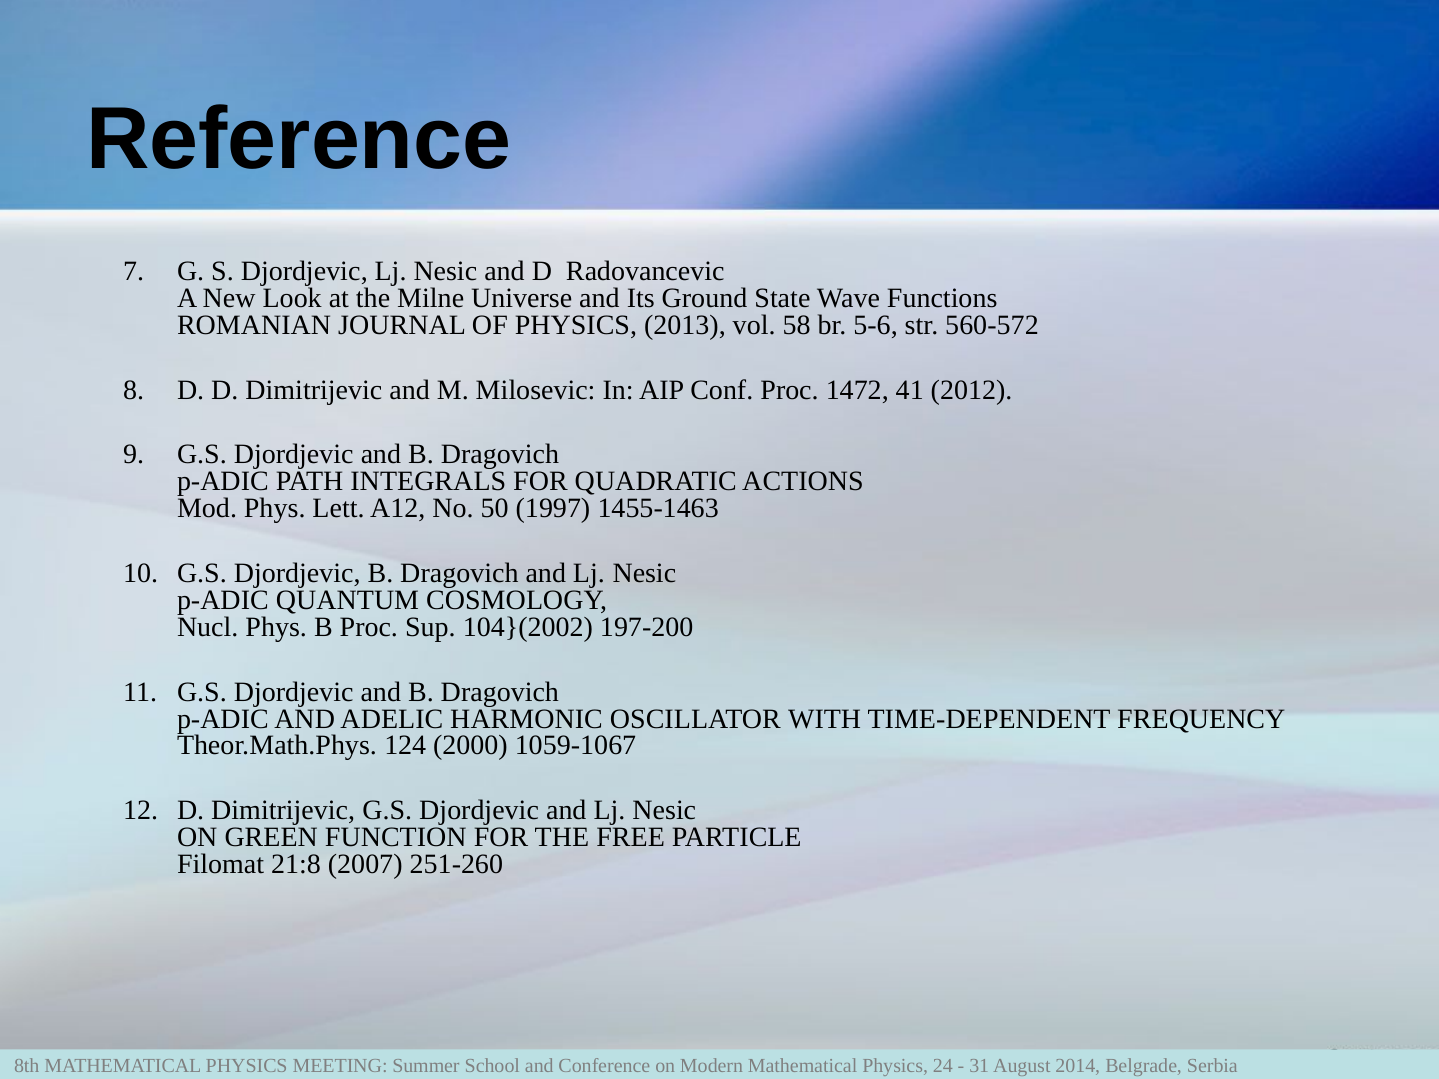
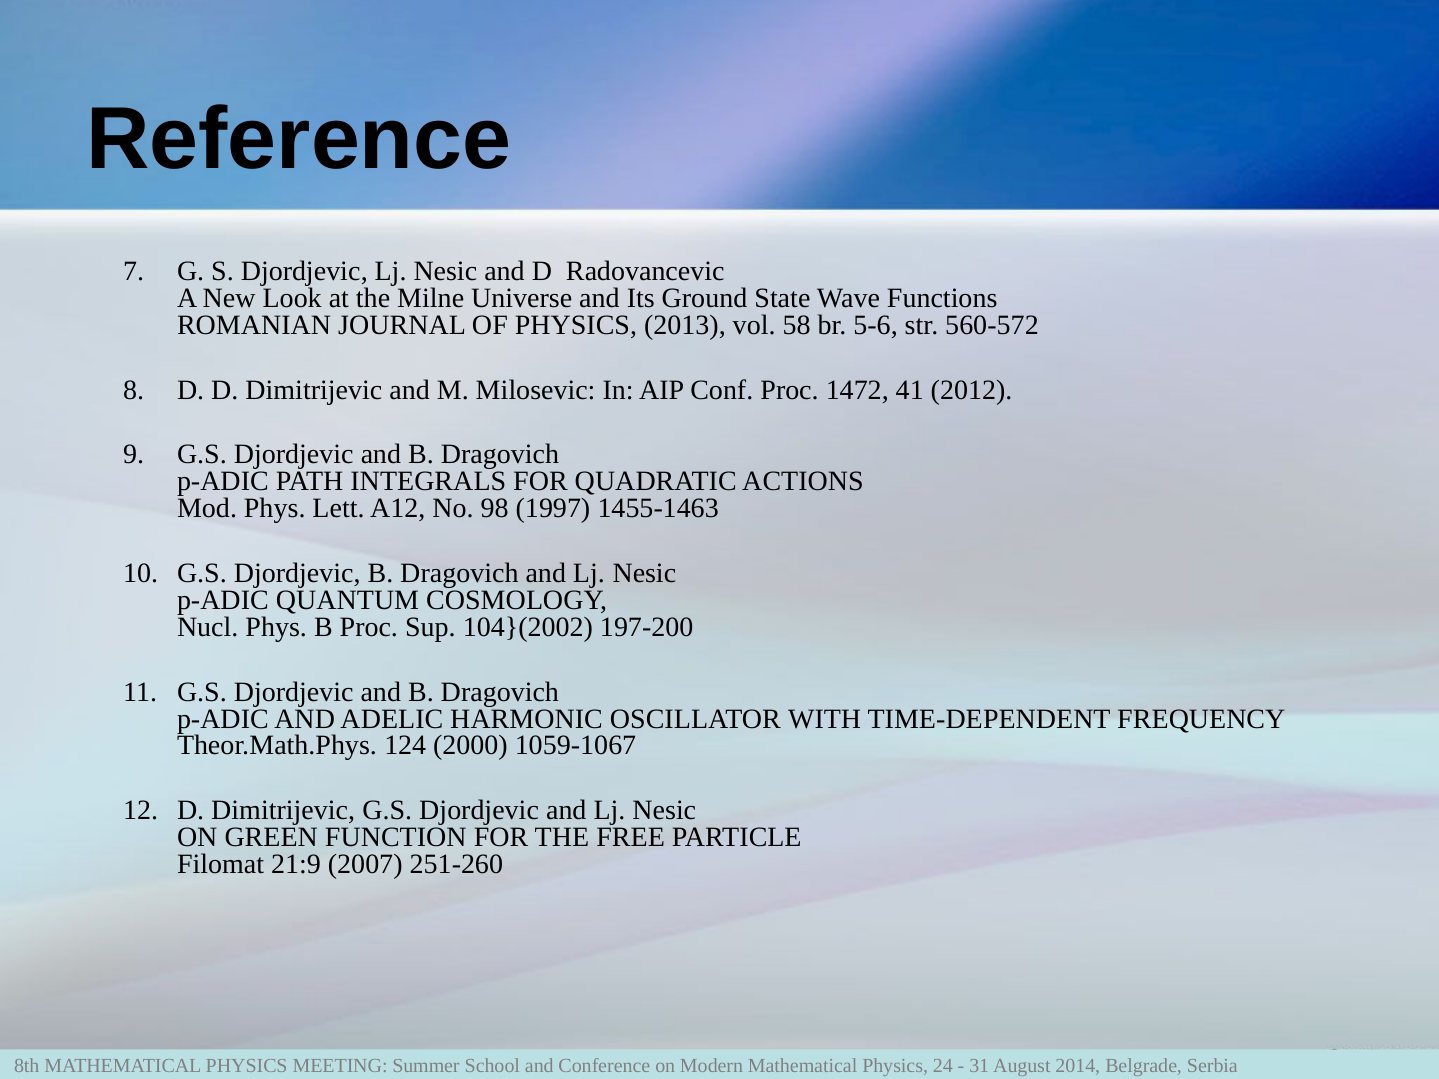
50: 50 -> 98
21:8: 21:8 -> 21:9
